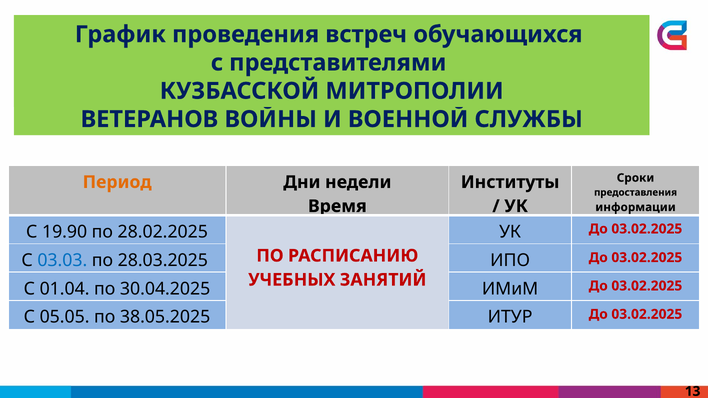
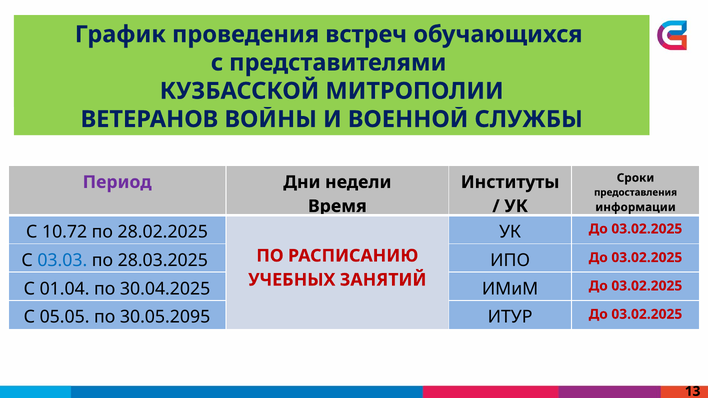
Период colour: orange -> purple
19.90: 19.90 -> 10.72
38.05.2025: 38.05.2025 -> 30.05.2095
